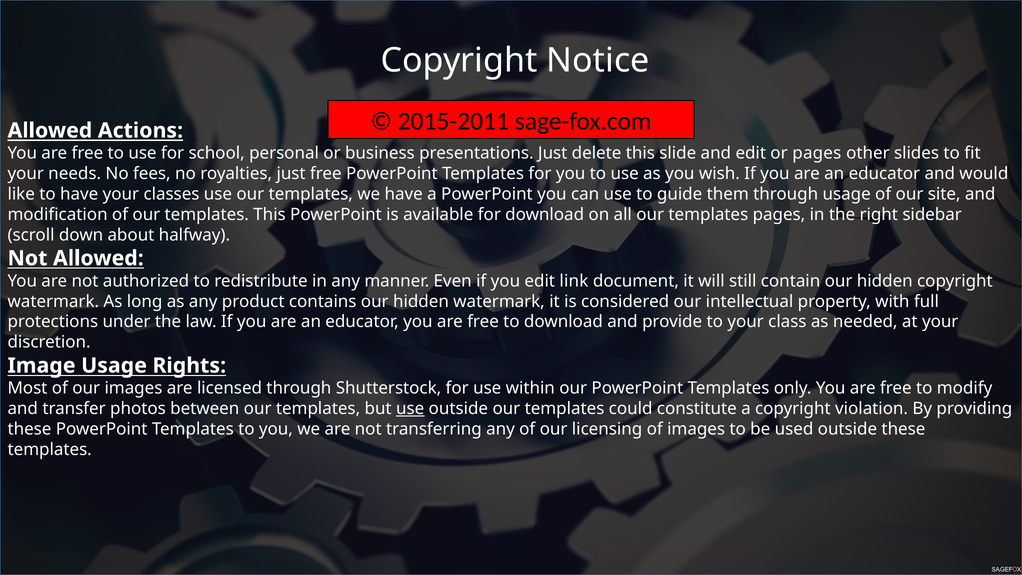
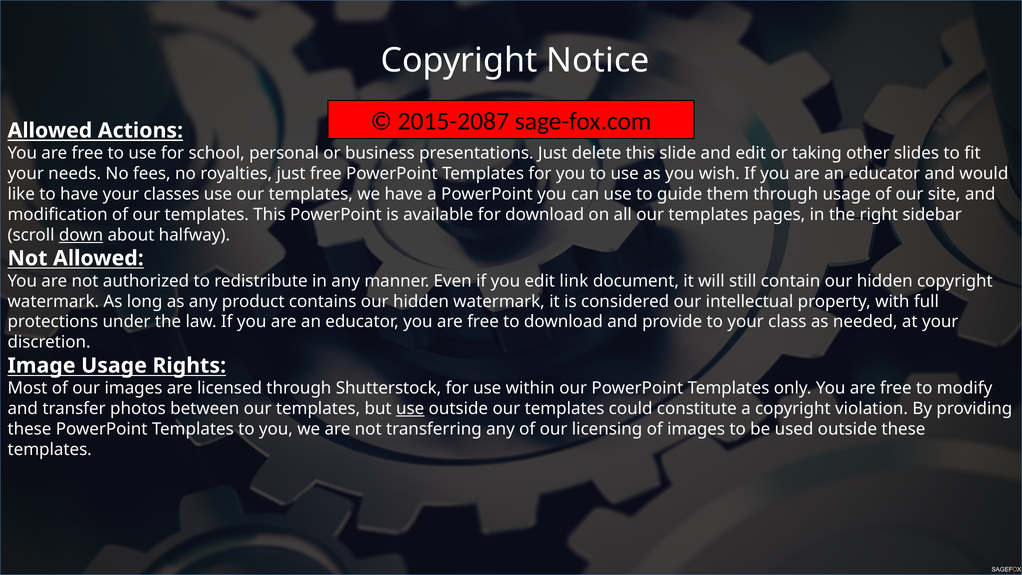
2015-2011: 2015-2011 -> 2015-2087
or pages: pages -> taking
down underline: none -> present
